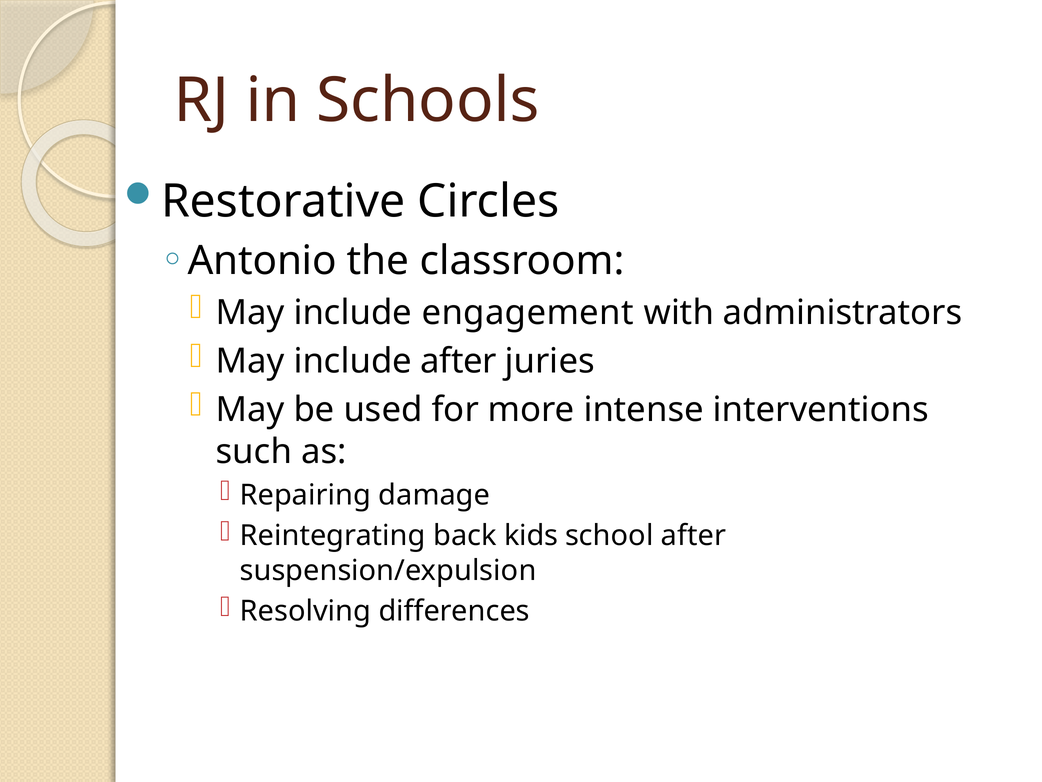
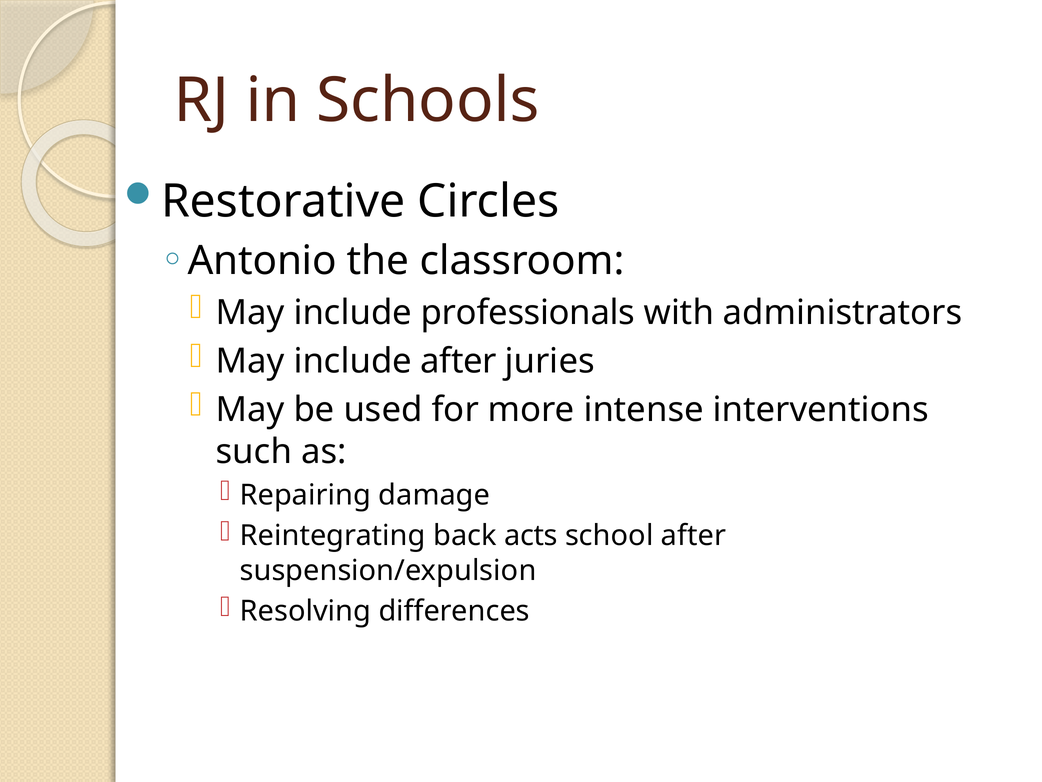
engagement: engagement -> professionals
kids: kids -> acts
